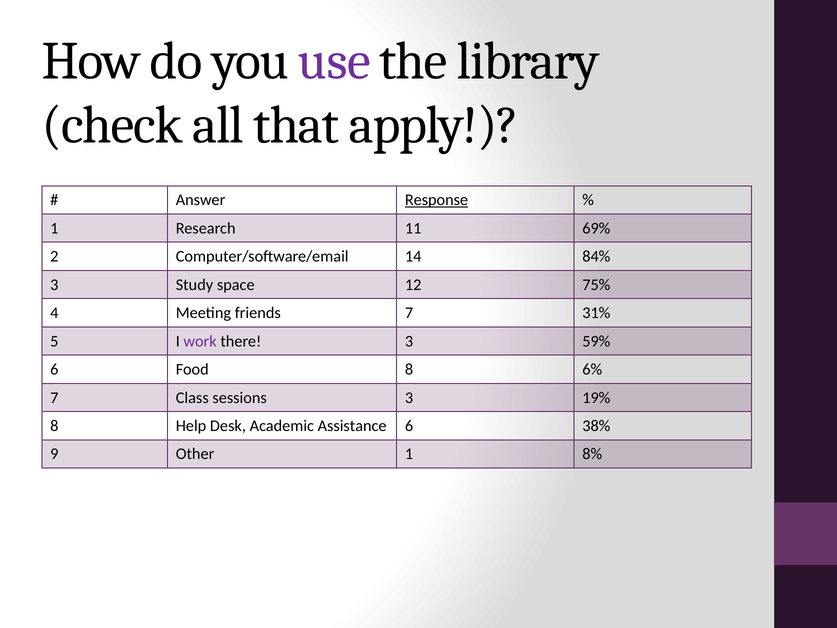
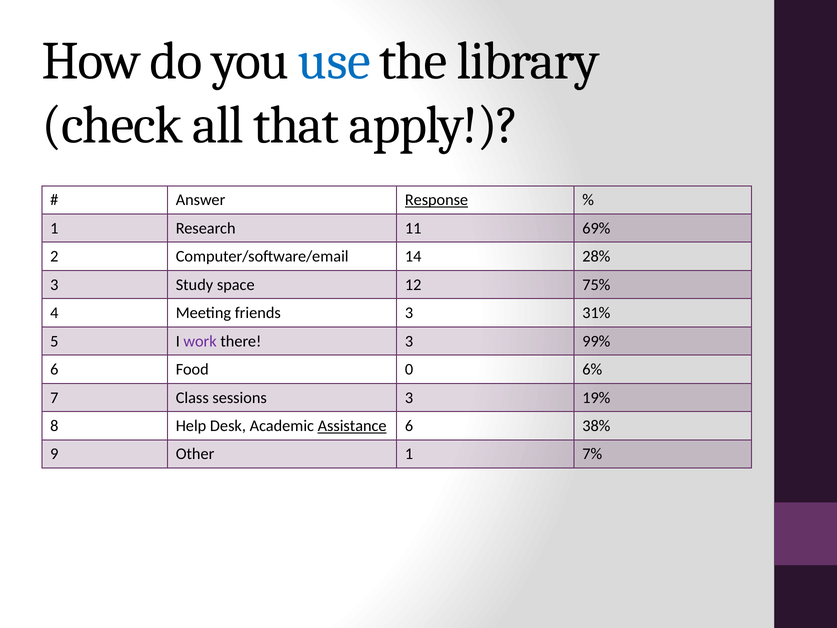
use colour: purple -> blue
84%: 84% -> 28%
friends 7: 7 -> 3
59%: 59% -> 99%
Food 8: 8 -> 0
Assistance underline: none -> present
8%: 8% -> 7%
